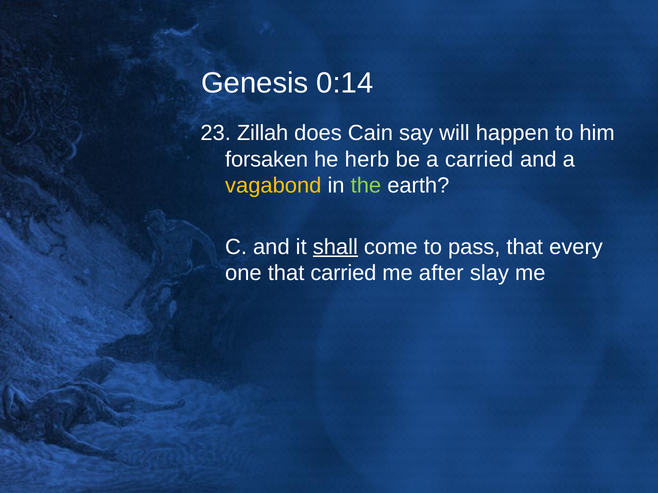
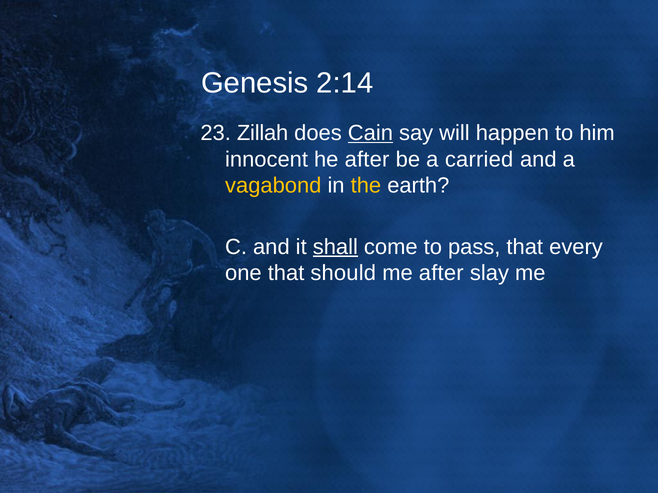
0:14: 0:14 -> 2:14
Cain underline: none -> present
forsaken: forsaken -> innocent
he herb: herb -> after
the colour: light green -> yellow
that carried: carried -> should
